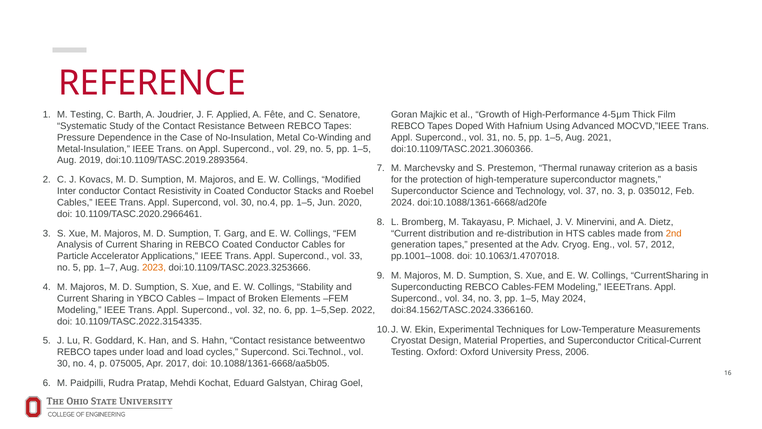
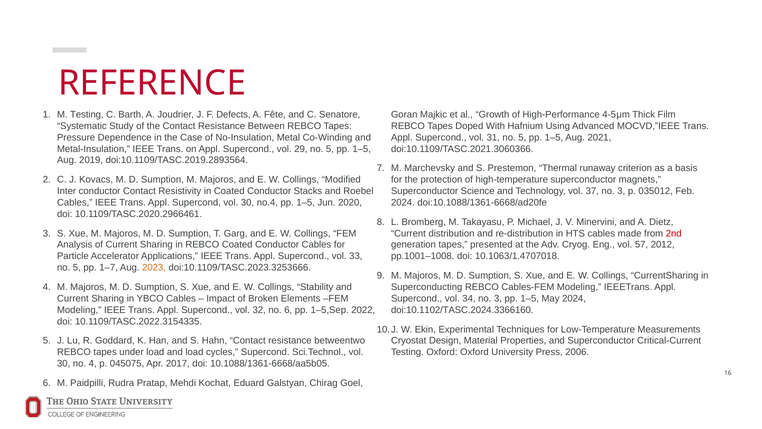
Applied: Applied -> Defects
2nd colour: orange -> red
doi:84.1562/TASC.2024.3366160: doi:84.1562/TASC.2024.3366160 -> doi:10.1102/TASC.2024.3366160
075005: 075005 -> 045075
